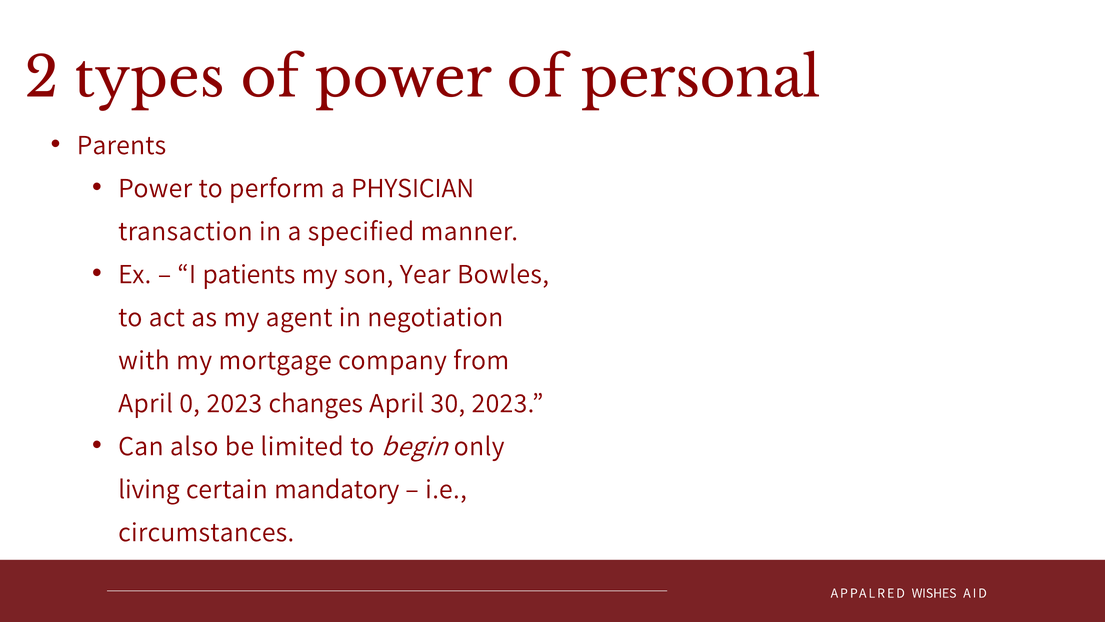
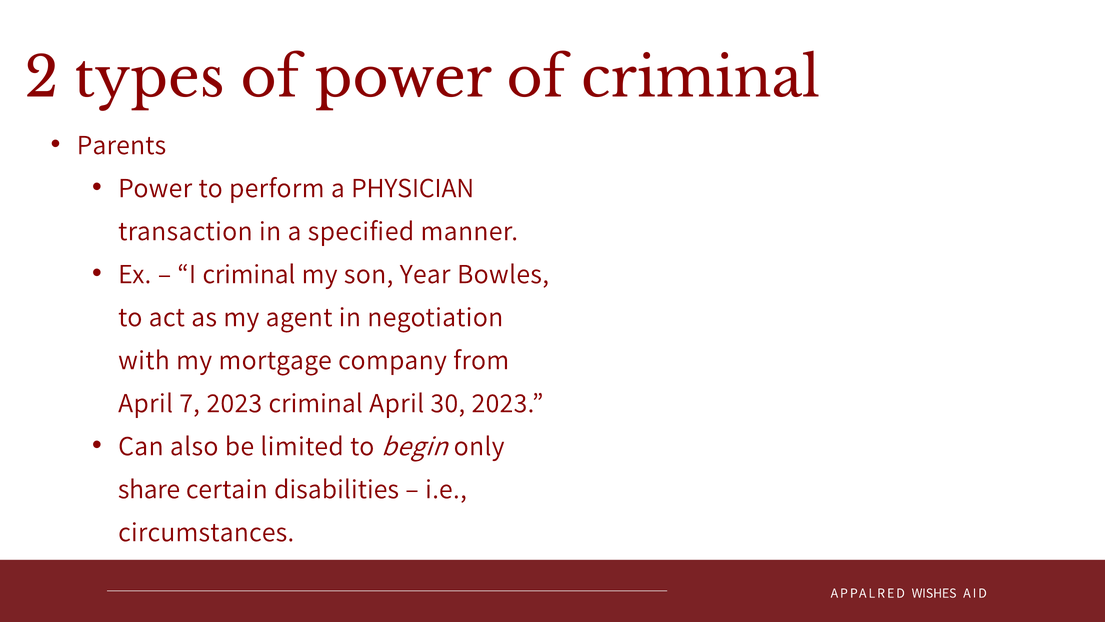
of personal: personal -> criminal
I patients: patients -> criminal
0: 0 -> 7
2023 changes: changes -> criminal
living: living -> share
mandatory: mandatory -> disabilities
